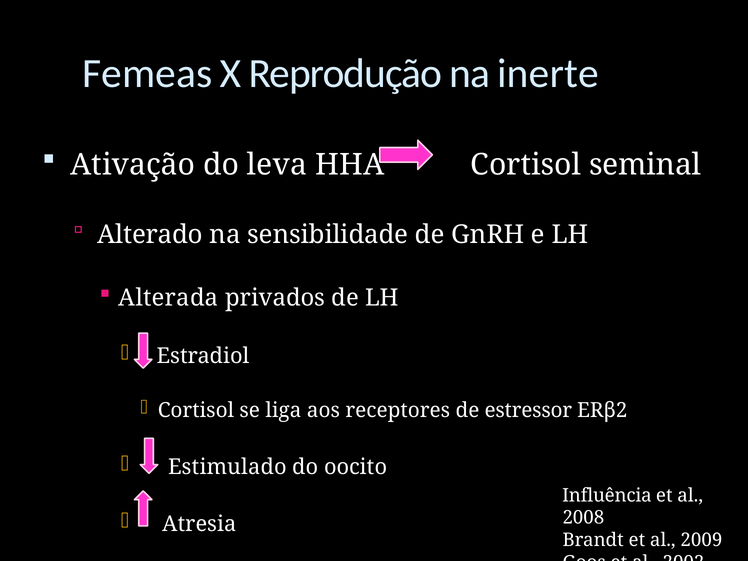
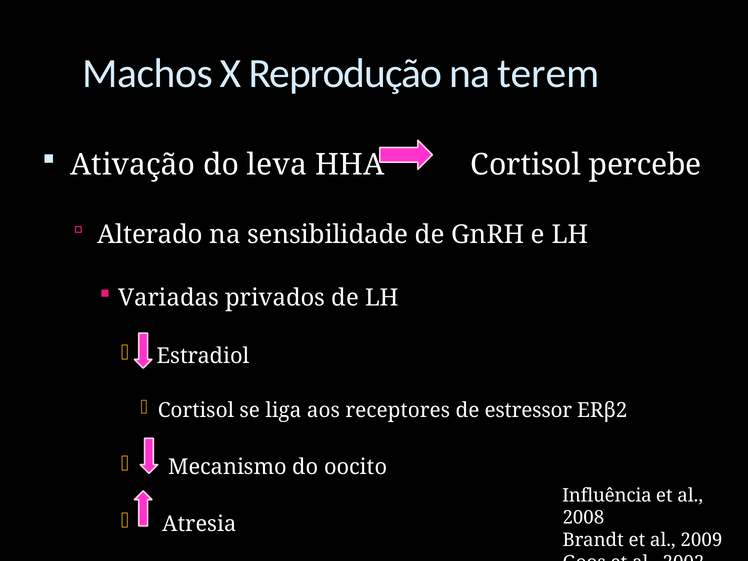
Femeas: Femeas -> Machos
inerte: inerte -> terem
seminal: seminal -> percebe
Alterada: Alterada -> Variadas
Estimulado: Estimulado -> Mecanismo
